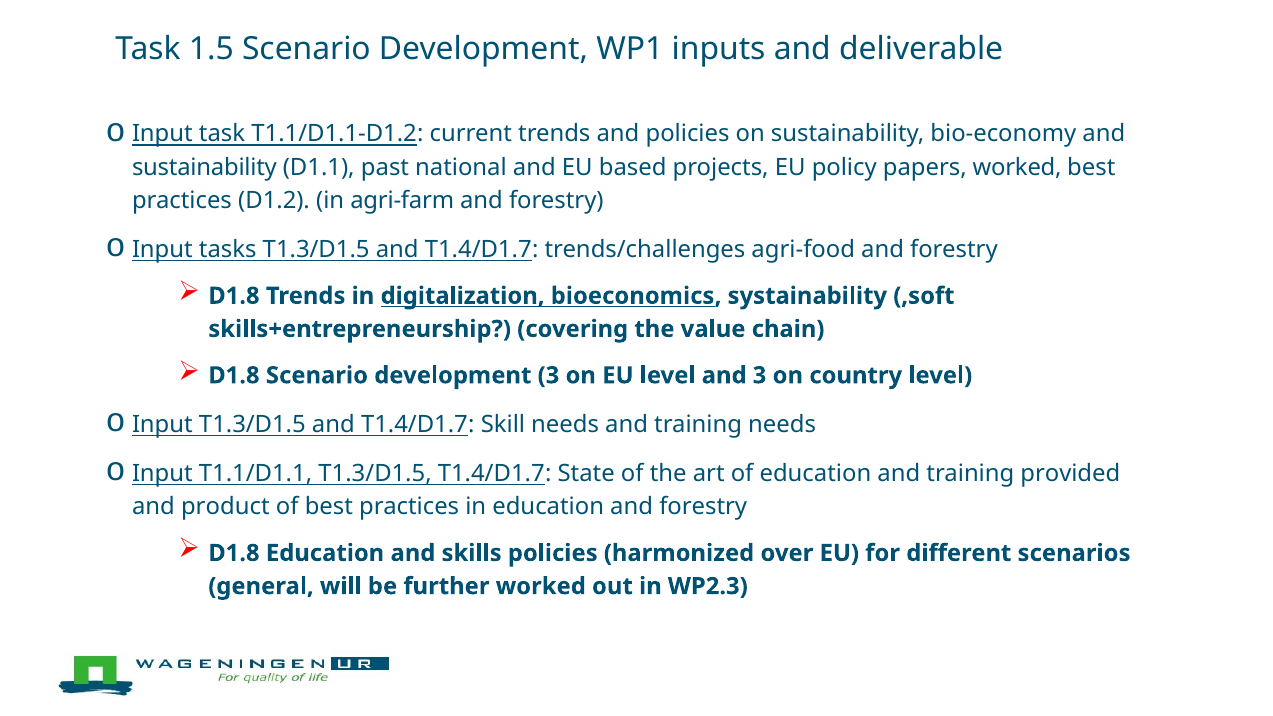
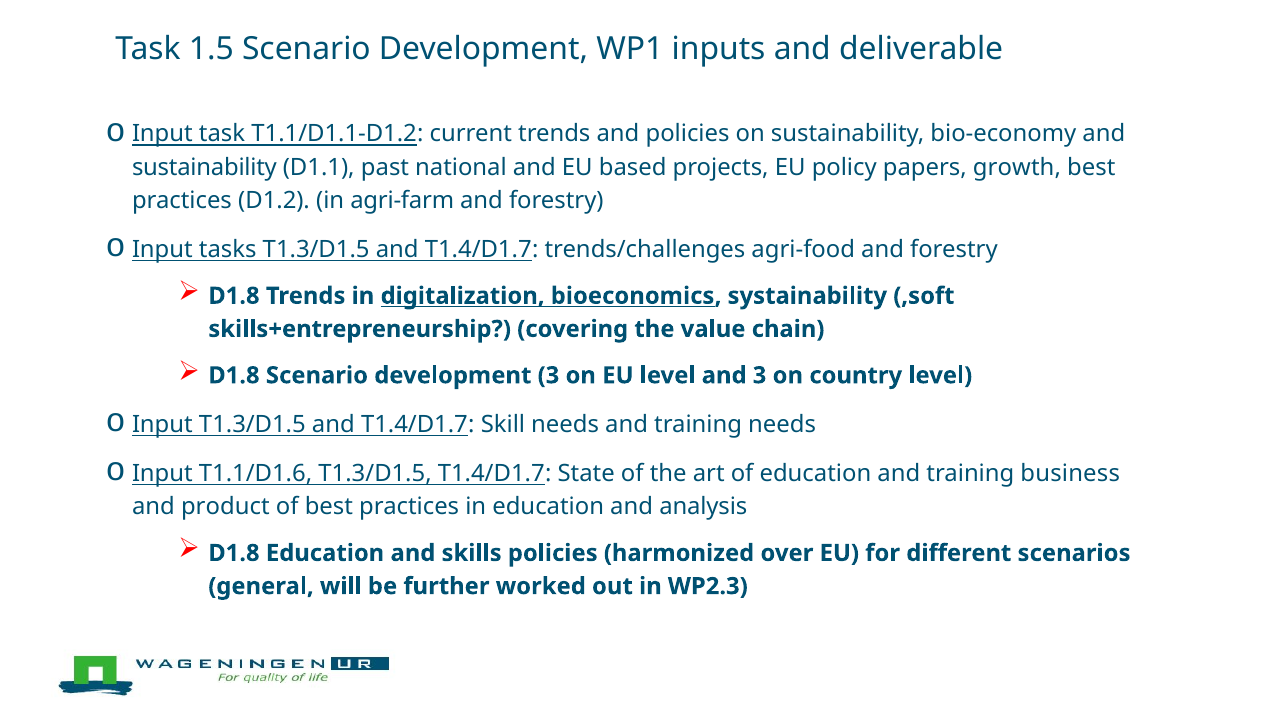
papers worked: worked -> growth
T1.1/D1.1: T1.1/D1.1 -> T1.1/D1.6
provided: provided -> business
education and forestry: forestry -> analysis
